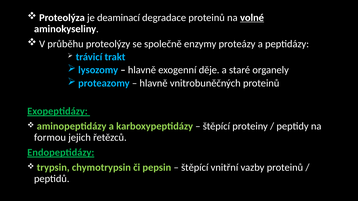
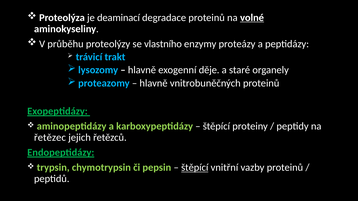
společně: společně -> vlastního
formou: formou -> řetězec
štěpící at (195, 168) underline: none -> present
